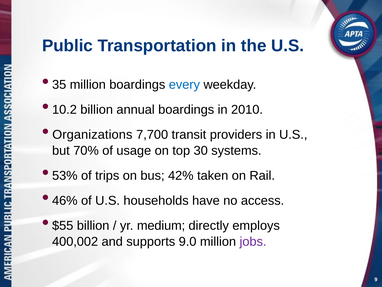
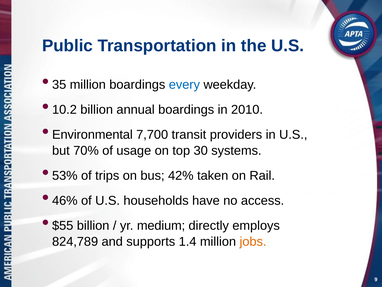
Organizations: Organizations -> Environmental
400,002: 400,002 -> 824,789
9.0: 9.0 -> 1.4
jobs colour: purple -> orange
